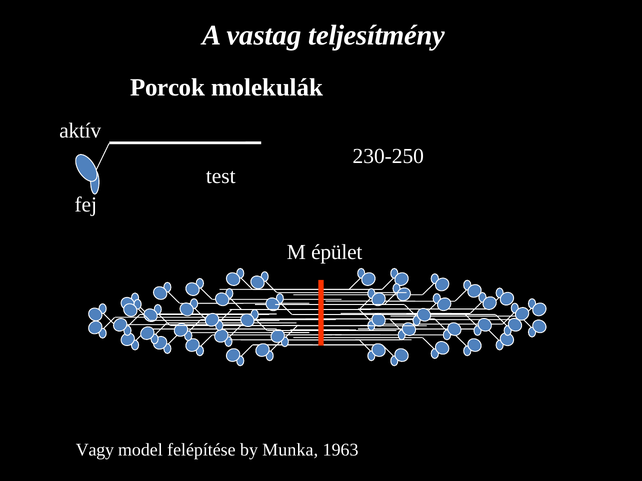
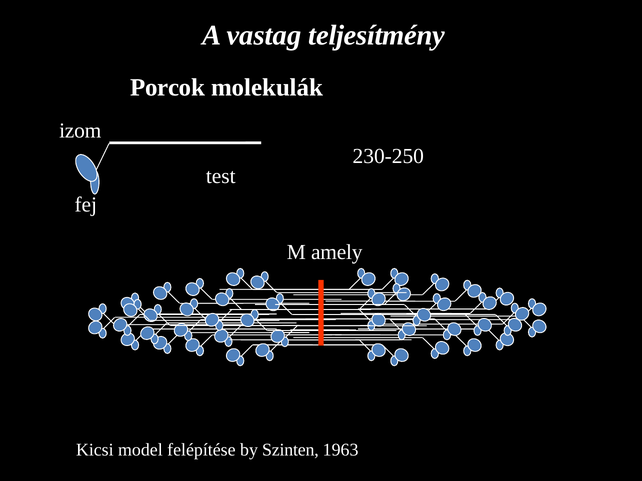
aktív: aktív -> izom
épület: épület -> amely
Vagy: Vagy -> Kicsi
Munka: Munka -> Szinten
